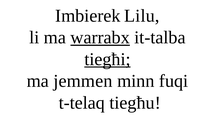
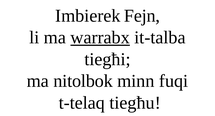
Lilu: Lilu -> Fejn
tiegħi underline: present -> none
jemmen: jemmen -> nitolbok
